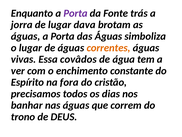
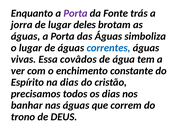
dava: dava -> deles
correntes colour: orange -> blue
na fora: fora -> dias
